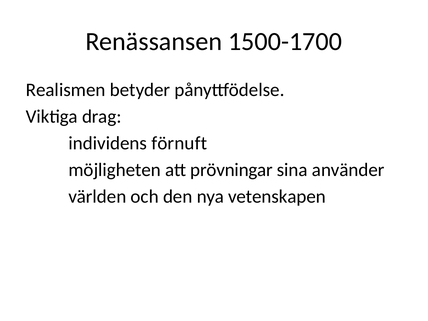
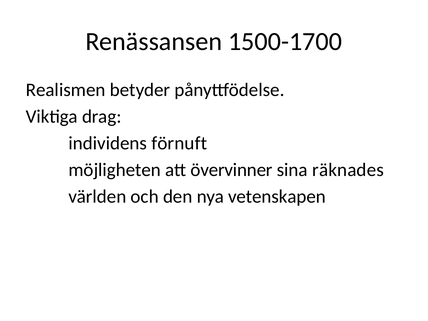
prövningar: prövningar -> övervinner
använder: använder -> räknades
